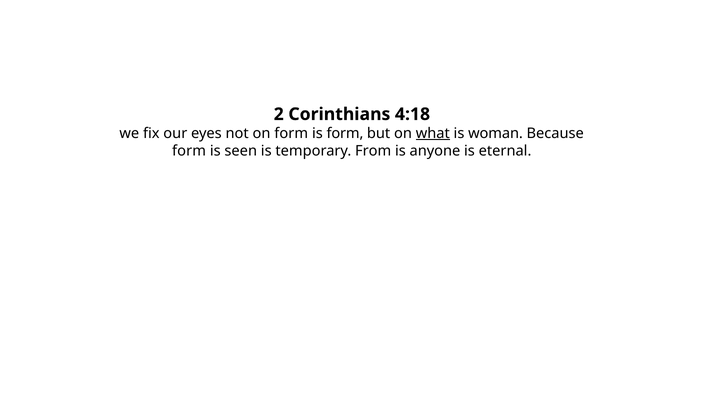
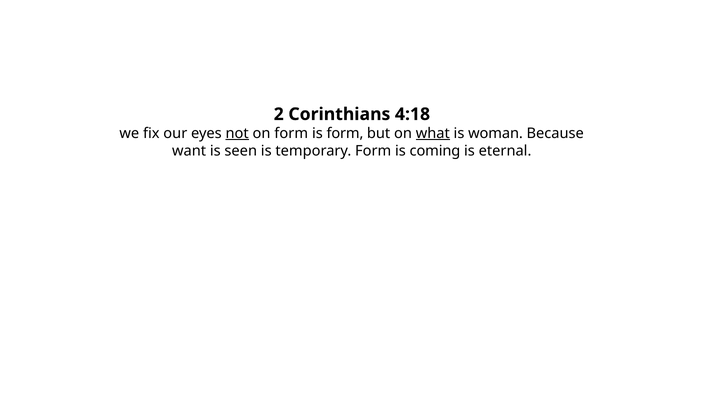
not underline: none -> present
form at (189, 151): form -> want
temporary From: From -> Form
anyone: anyone -> coming
